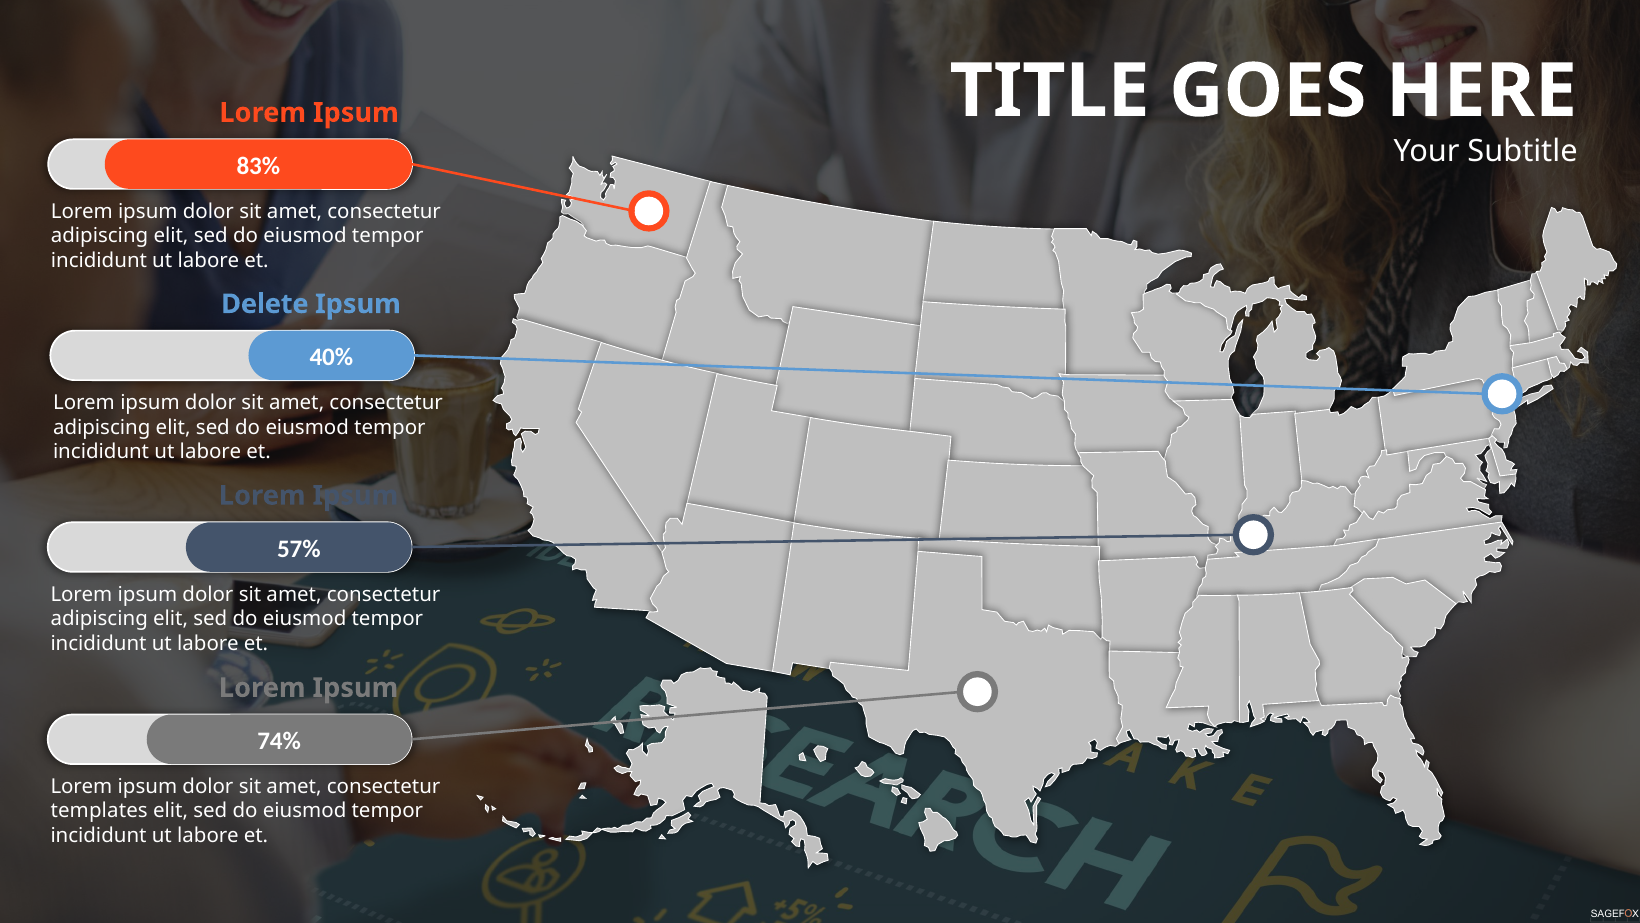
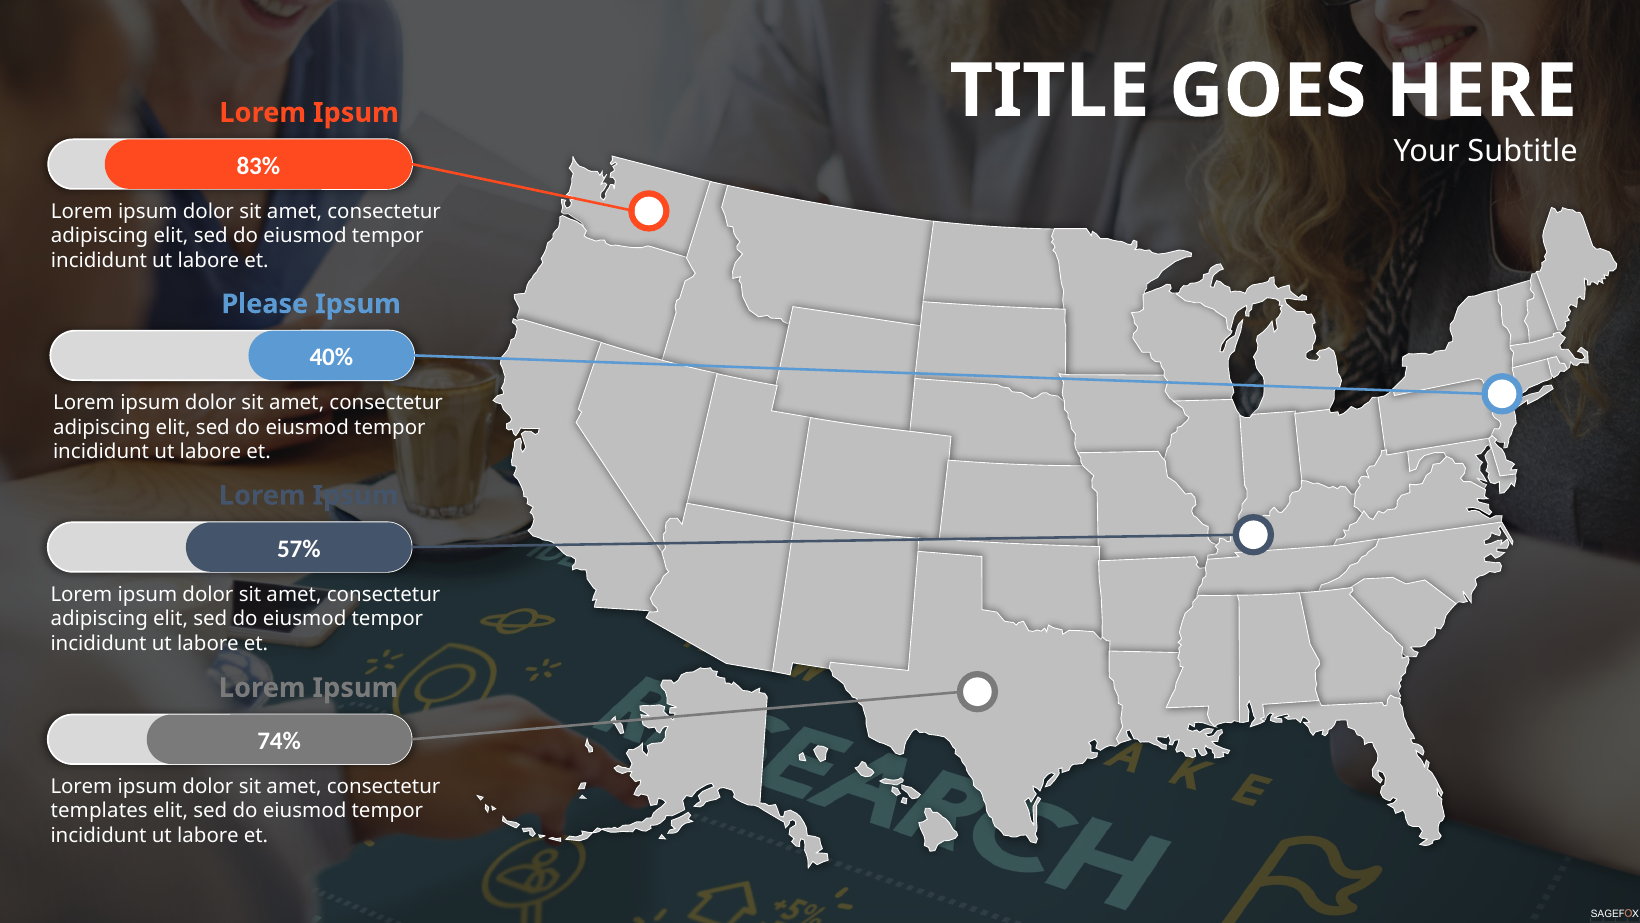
Delete: Delete -> Please
